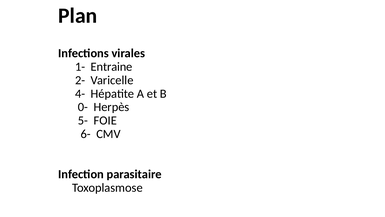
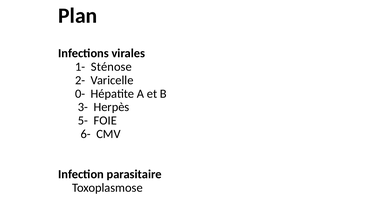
Entraine: Entraine -> Sténose
4-: 4- -> 0-
0-: 0- -> 3-
